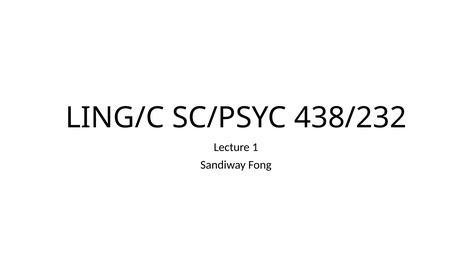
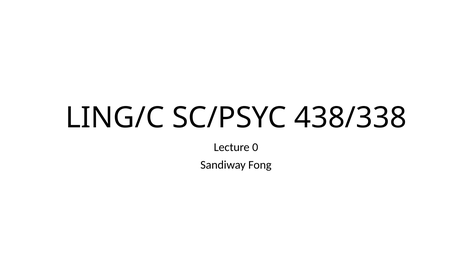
438/232: 438/232 -> 438/338
1: 1 -> 0
